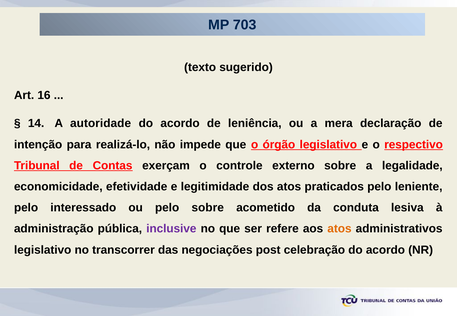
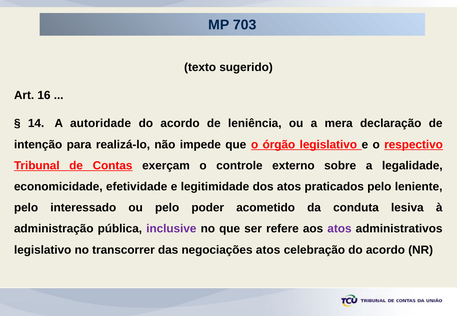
pelo sobre: sobre -> poder
atos at (339, 229) colour: orange -> purple
negociações post: post -> atos
